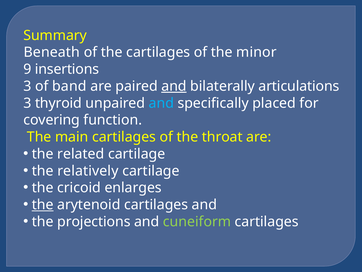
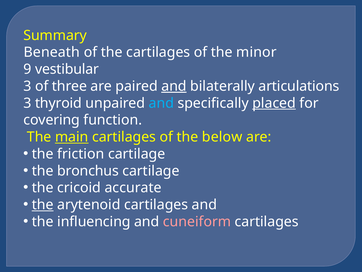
insertions: insertions -> vestibular
band: band -> three
placed underline: none -> present
main underline: none -> present
throat: throat -> below
related: related -> friction
relatively: relatively -> bronchus
enlarges: enlarges -> accurate
projections: projections -> influencing
cuneiform colour: light green -> pink
